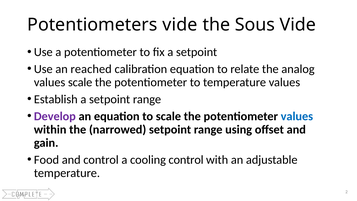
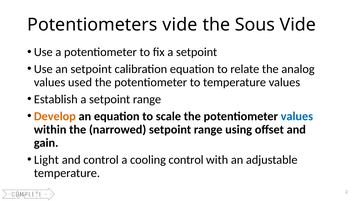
an reached: reached -> setpoint
values scale: scale -> used
Develop colour: purple -> orange
Food: Food -> Light
